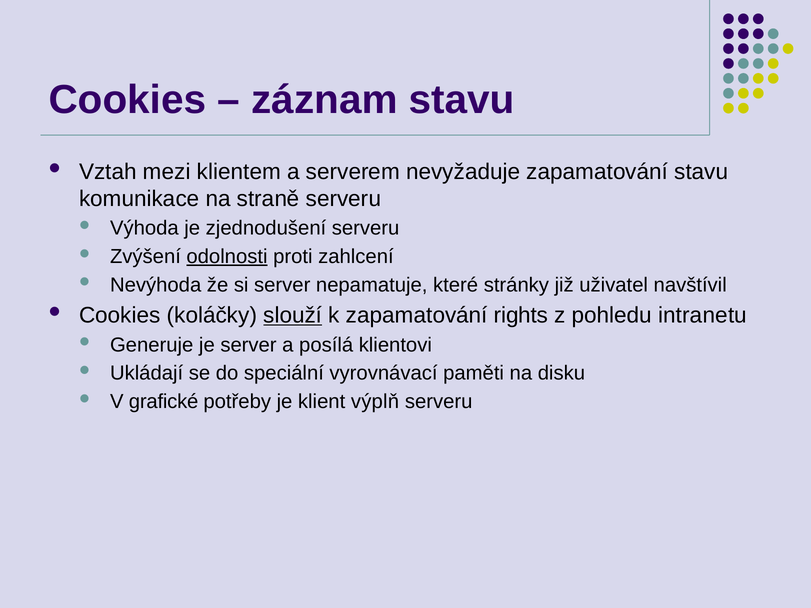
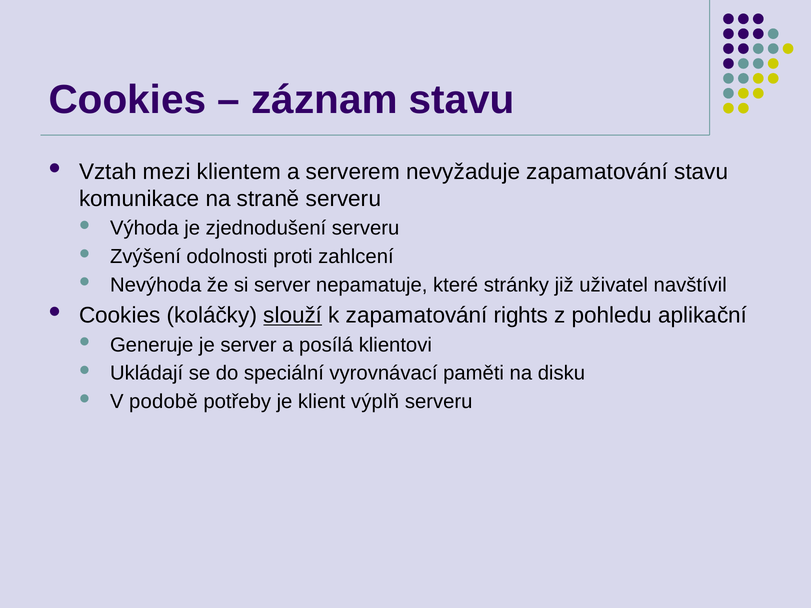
odolnosti underline: present -> none
intranetu: intranetu -> aplikační
grafické: grafické -> podobě
